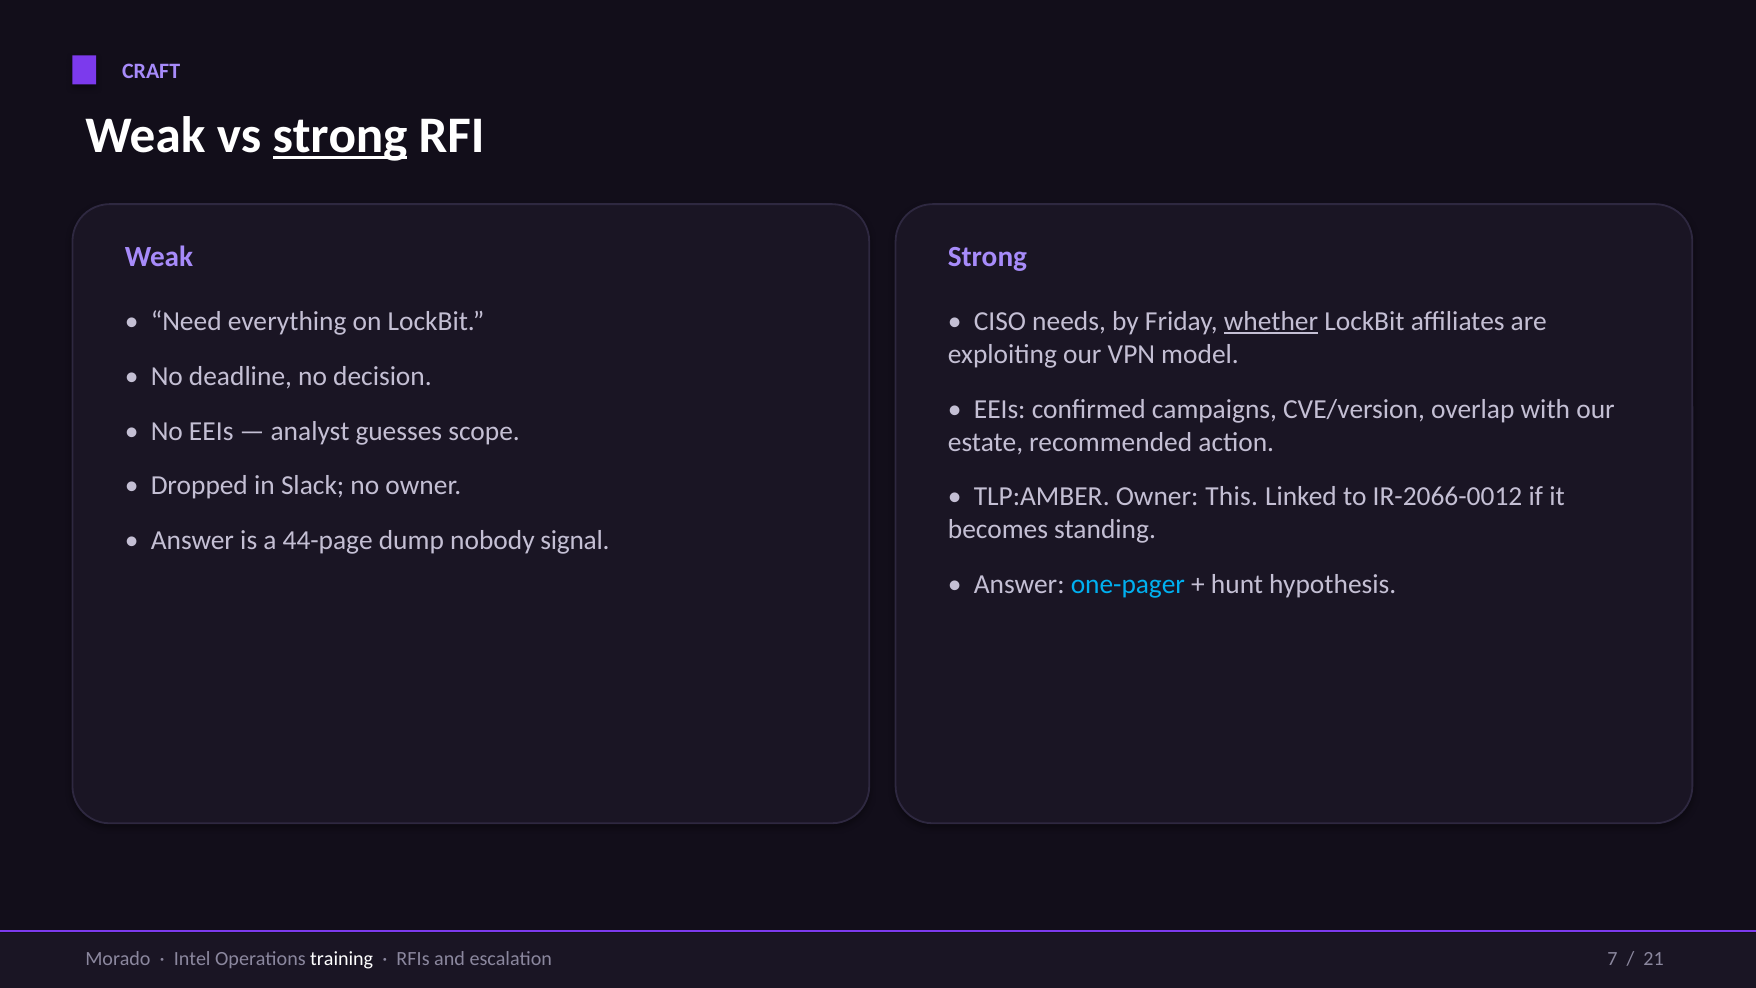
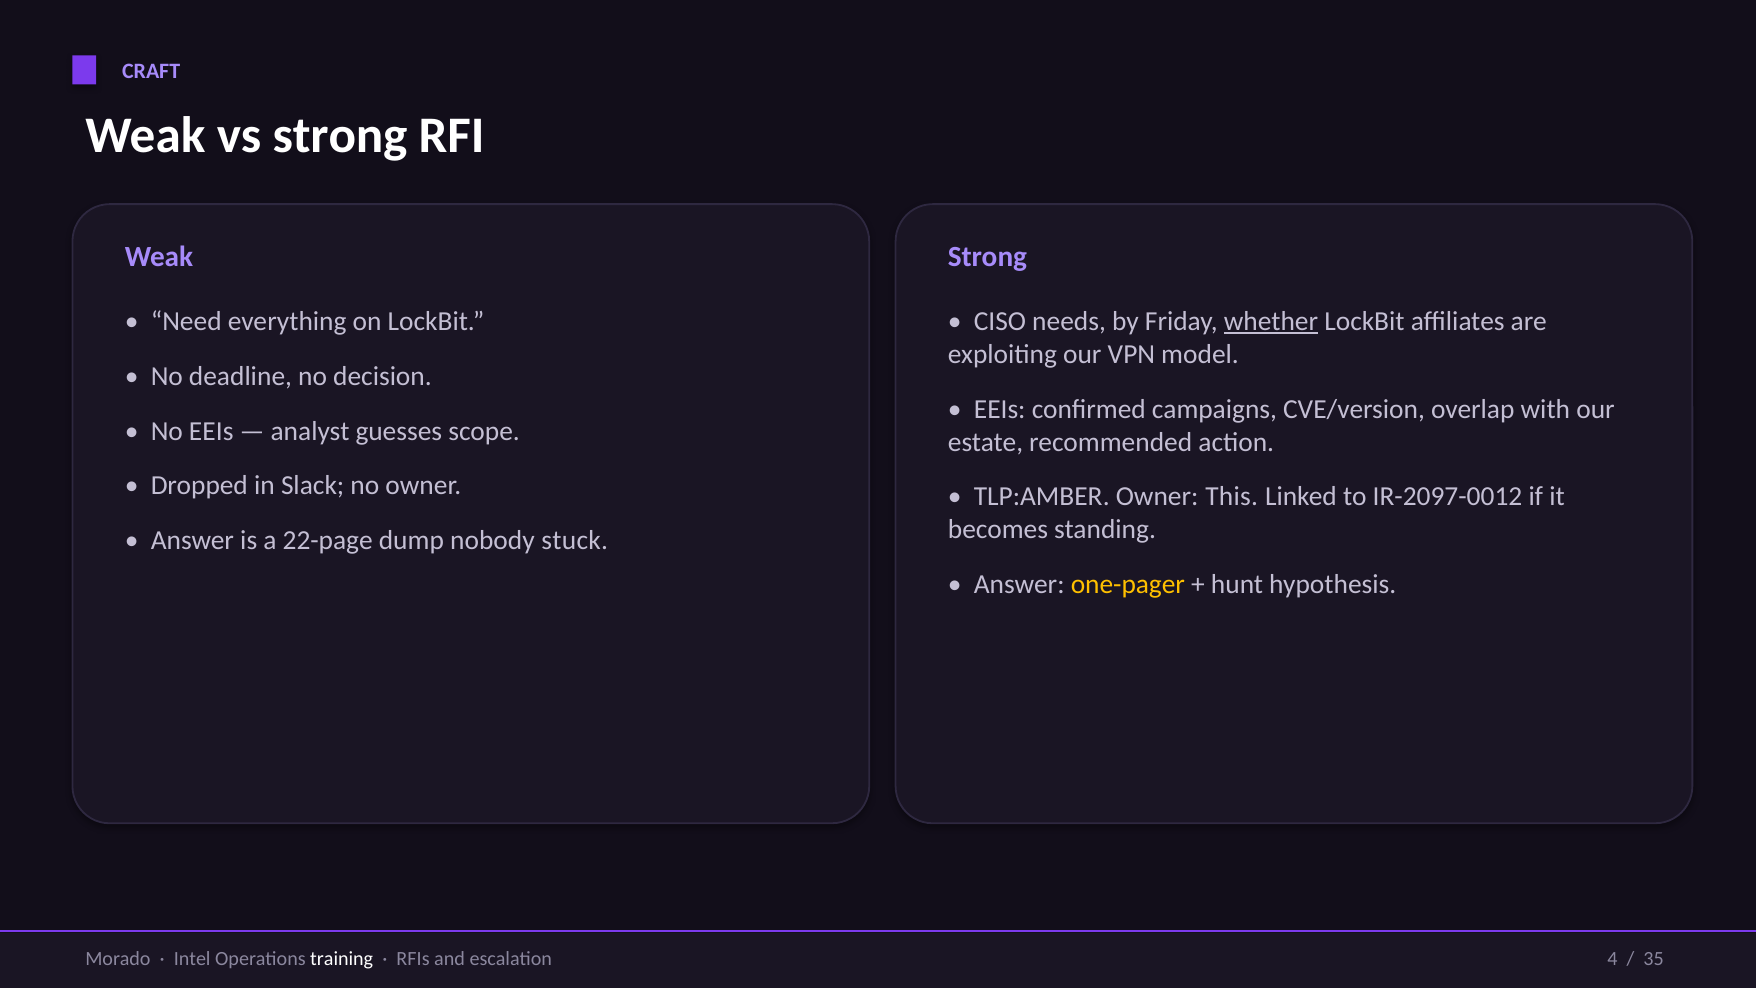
strong at (340, 136) underline: present -> none
IR-2066-0012: IR-2066-0012 -> IR-2097-0012
44-page: 44-page -> 22-page
signal: signal -> stuck
one-pager colour: light blue -> yellow
7: 7 -> 4
21: 21 -> 35
